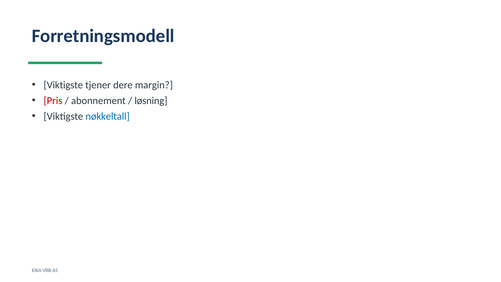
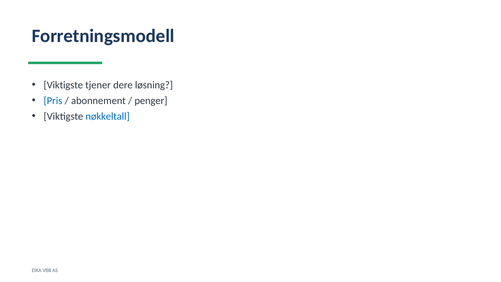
margin: margin -> løsning
Pris colour: red -> blue
løsning: løsning -> penger
